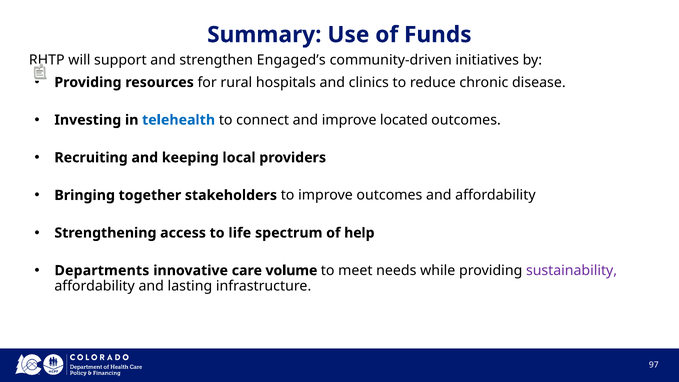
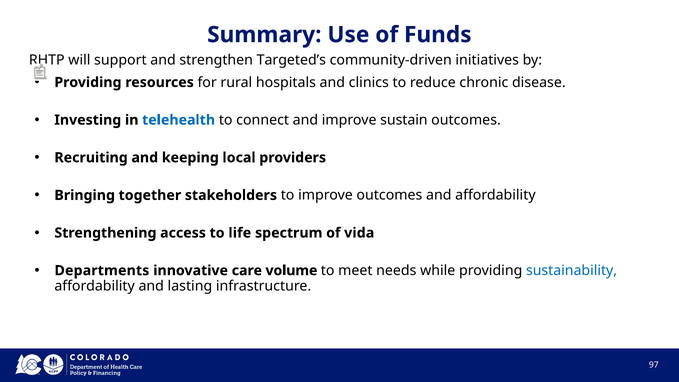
Engaged’s: Engaged’s -> Targeted’s
located: located -> sustain
help: help -> vida
sustainability colour: purple -> blue
